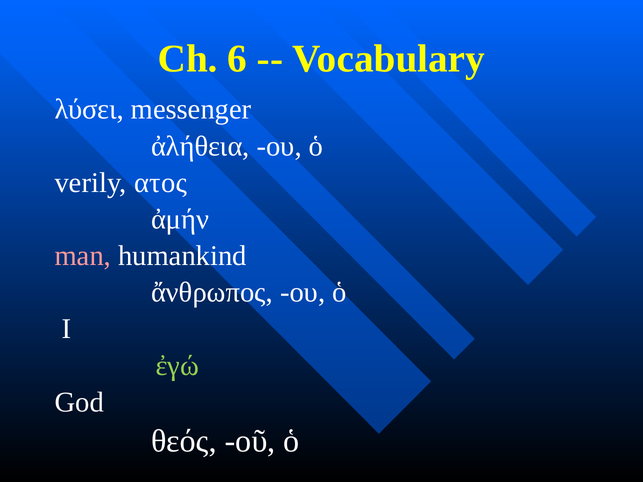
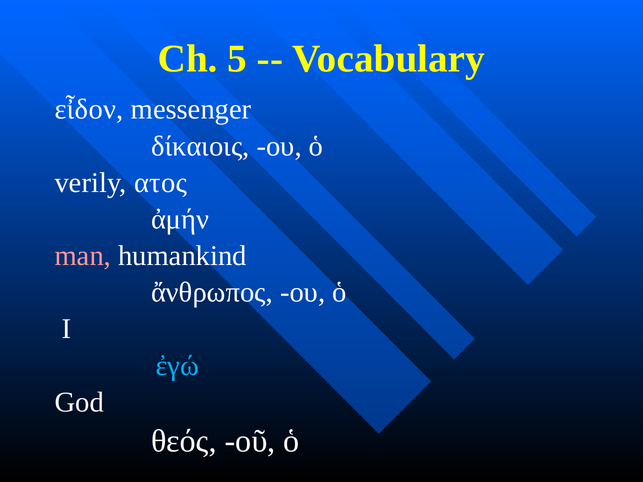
6: 6 -> 5
λύσει: λύσει -> εἶδον
ἀλήθεια: ἀλήθεια -> δίκαιοις
ἐγώ colour: light green -> light blue
